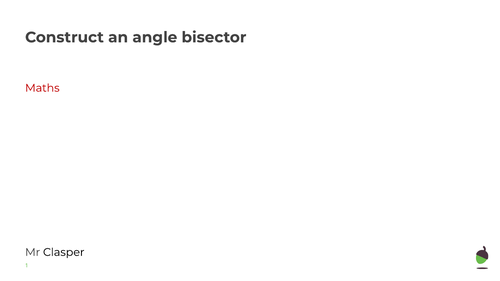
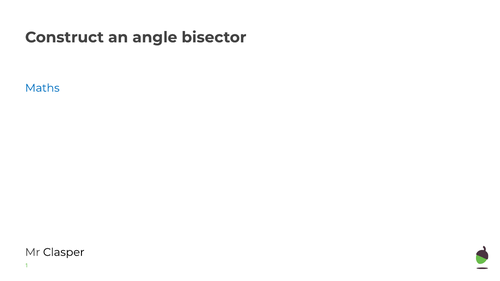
Maths colour: red -> blue
